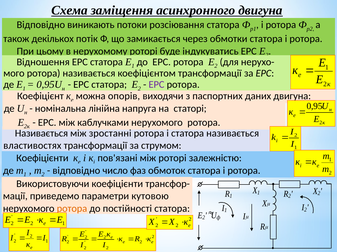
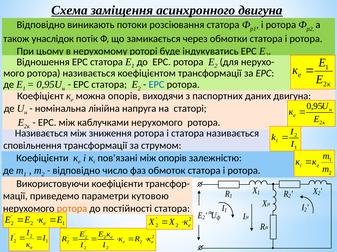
декількох: декількох -> унаслідок
ЕРС at (156, 85) colour: purple -> blue
зростанні: зростанні -> зниження
властивостях: властивостях -> сповільнення
між роторі: роторі -> опорів
